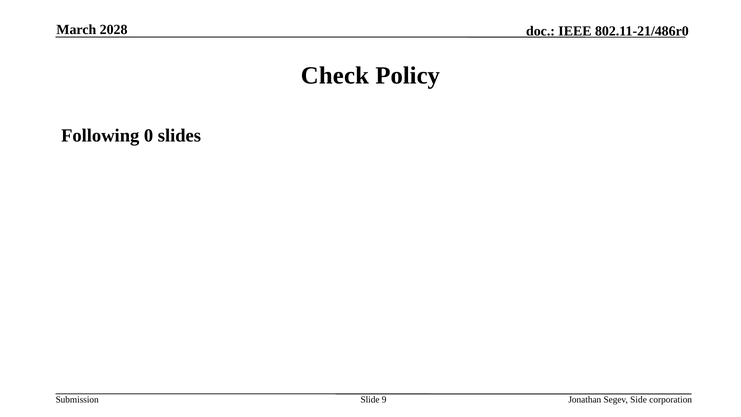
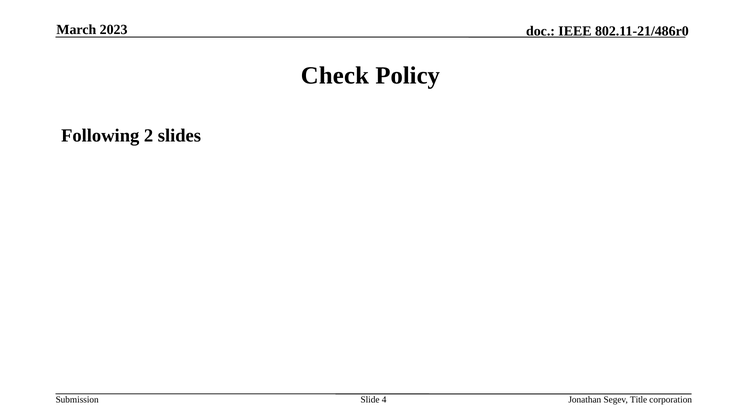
2028: 2028 -> 2023
0: 0 -> 2
9: 9 -> 4
Side: Side -> Title
